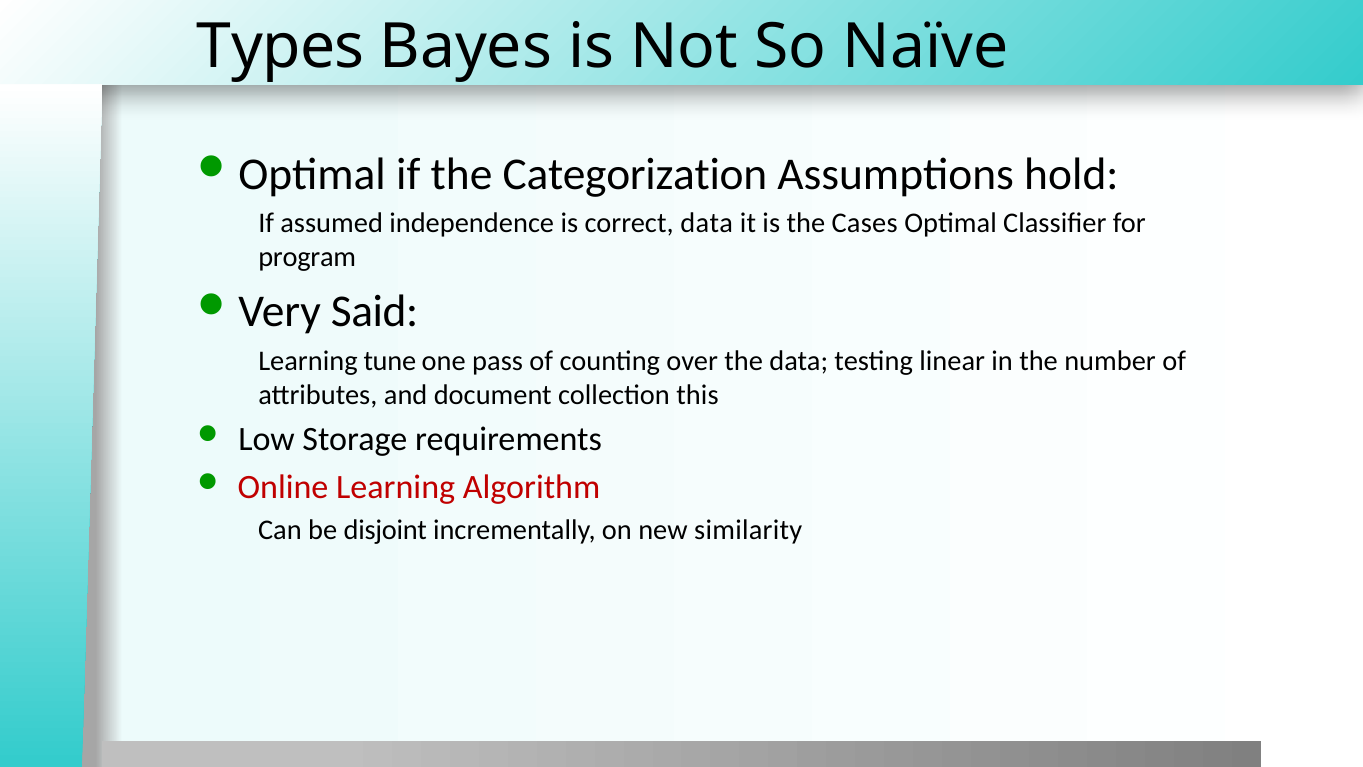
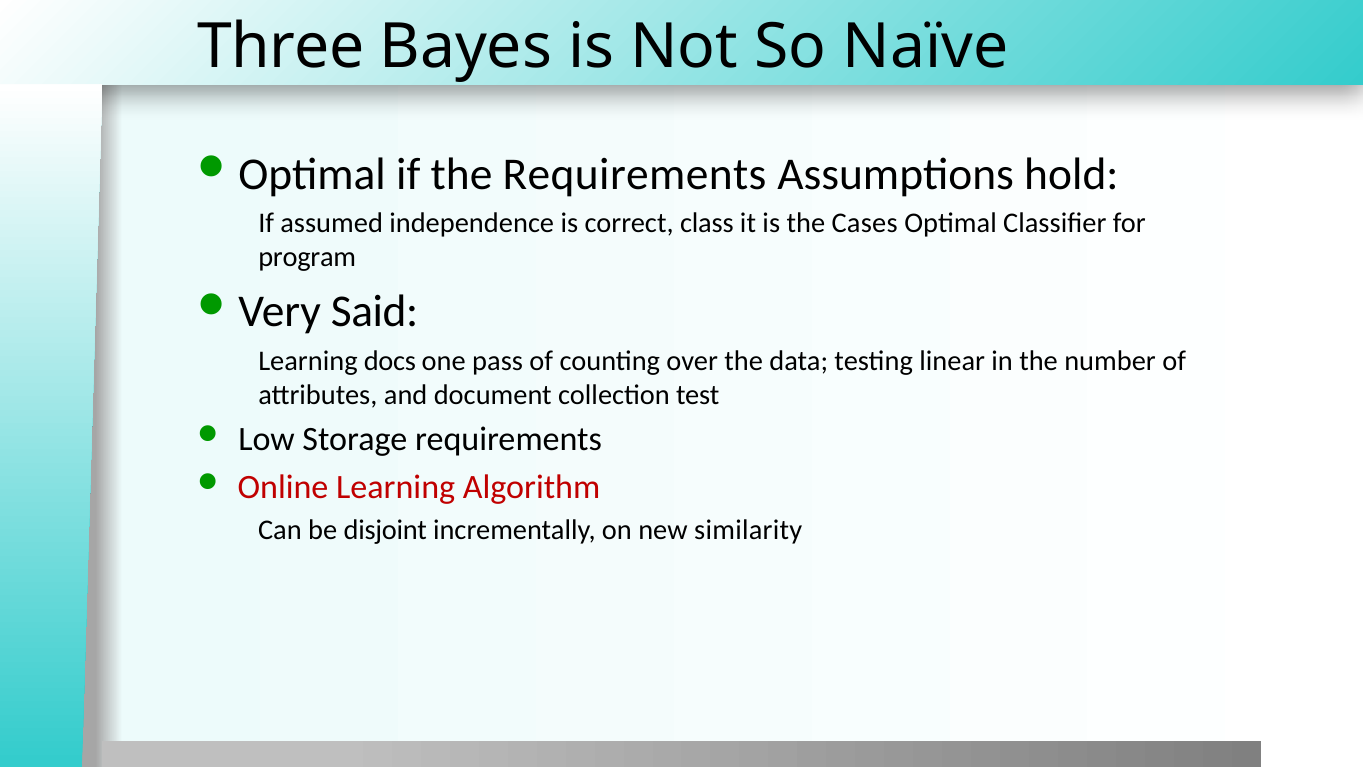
Types: Types -> Three
the Categorization: Categorization -> Requirements
correct data: data -> class
tune: tune -> docs
this: this -> test
